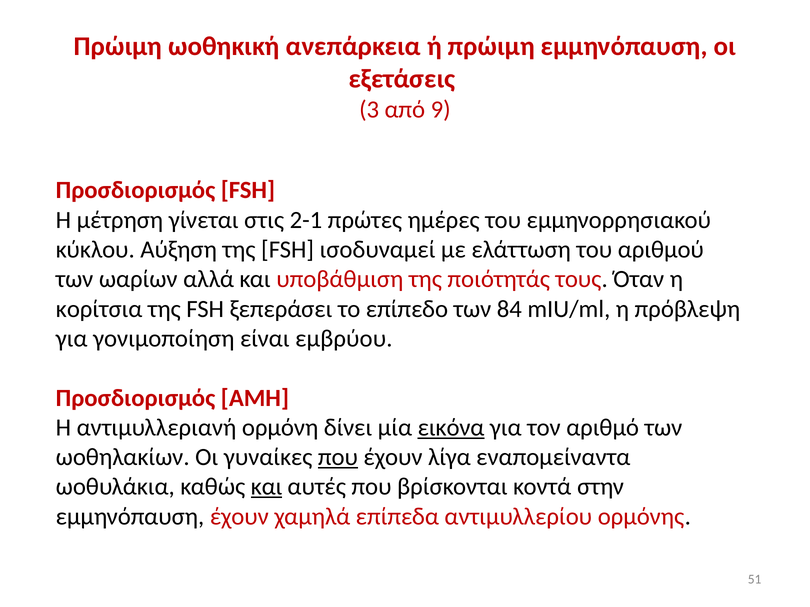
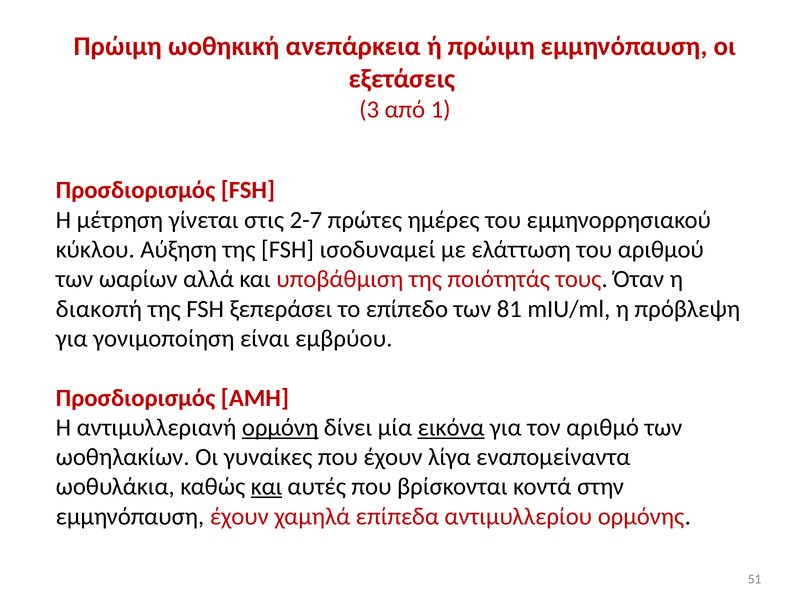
9: 9 -> 1
2-1: 2-1 -> 2-7
κορίτσια: κορίτσια -> διακοπή
84: 84 -> 81
ορμόνη underline: none -> present
που at (338, 458) underline: present -> none
